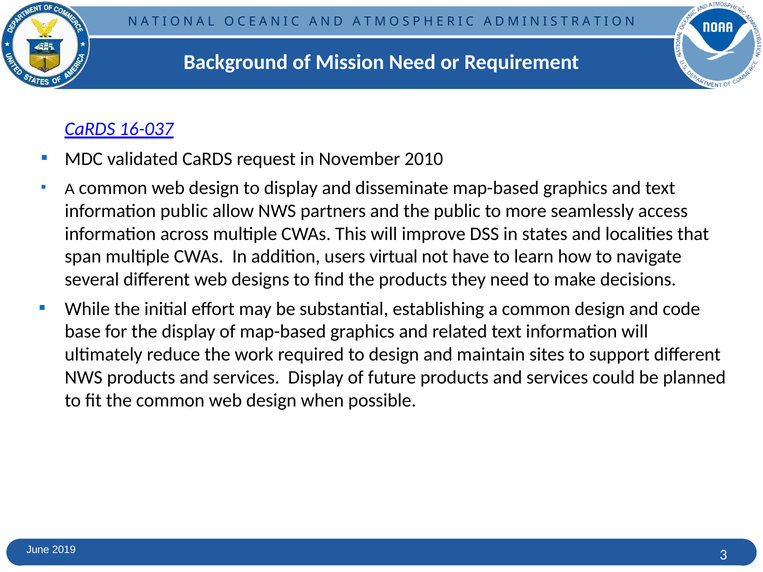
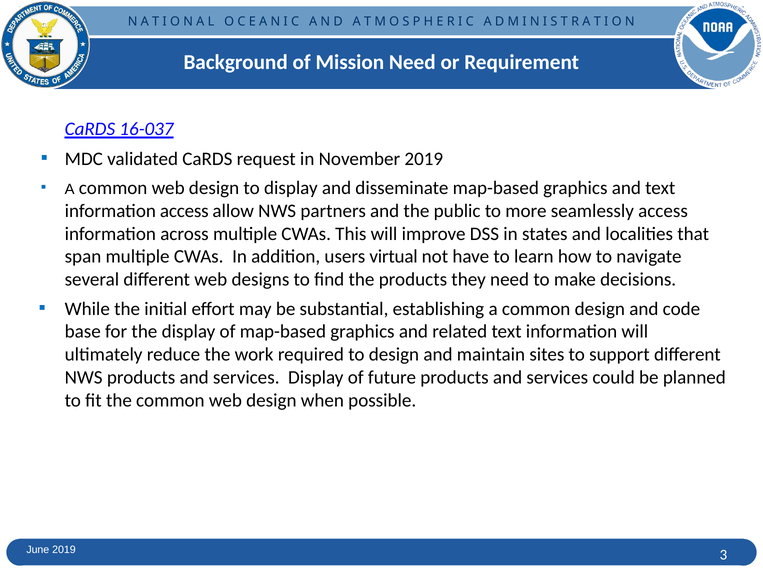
November 2010: 2010 -> 2019
information public: public -> access
